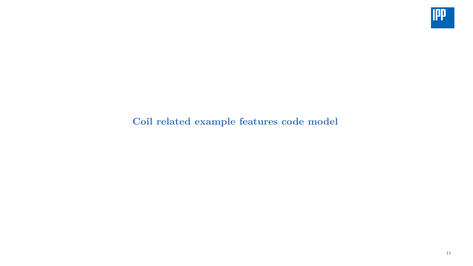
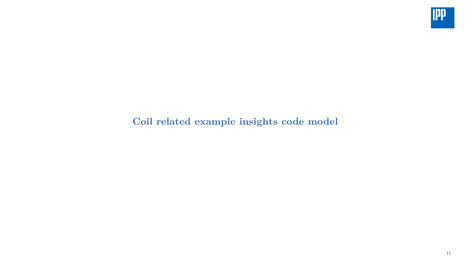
features: features -> insights
